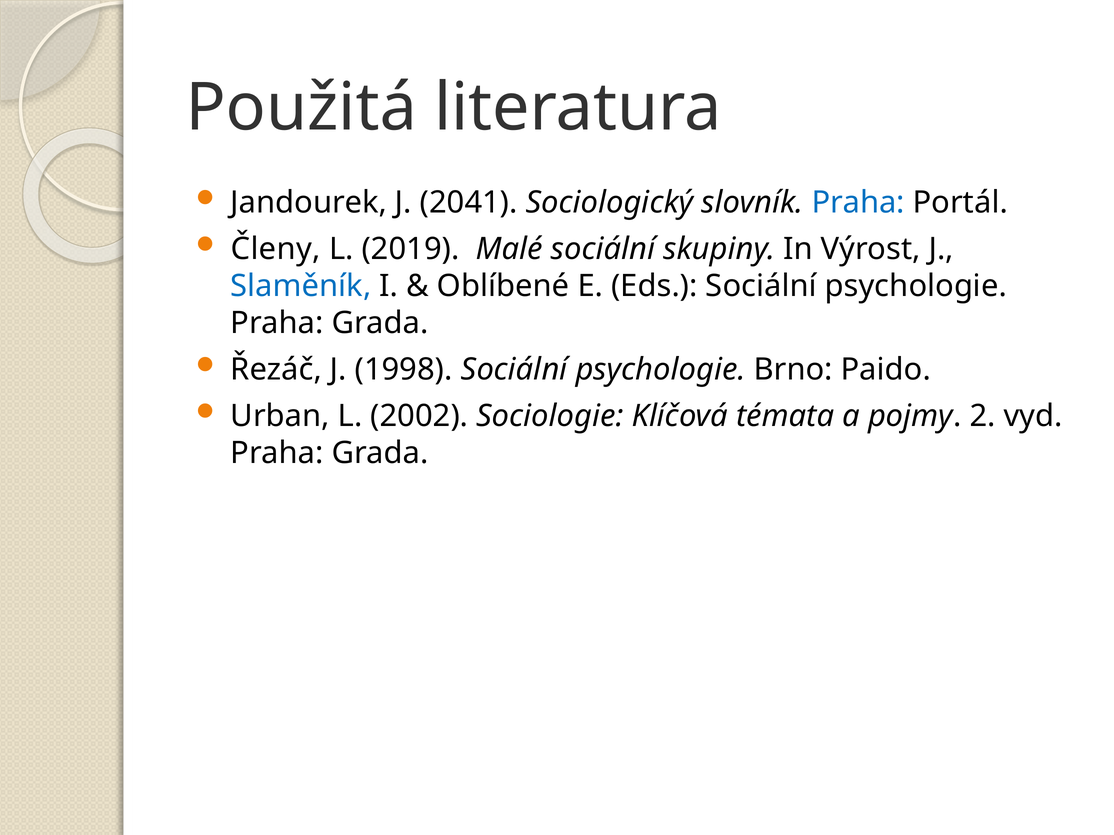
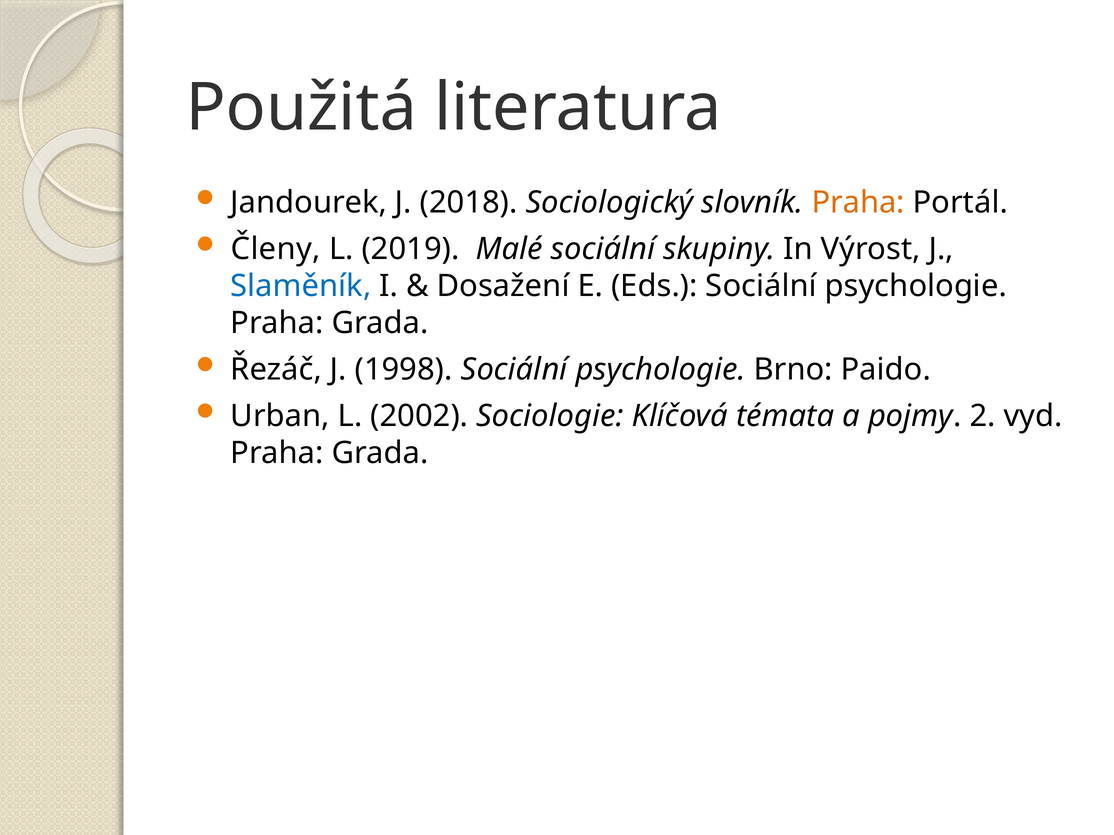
2041: 2041 -> 2018
Praha at (858, 203) colour: blue -> orange
Oblíbené: Oblíbené -> Dosažení
